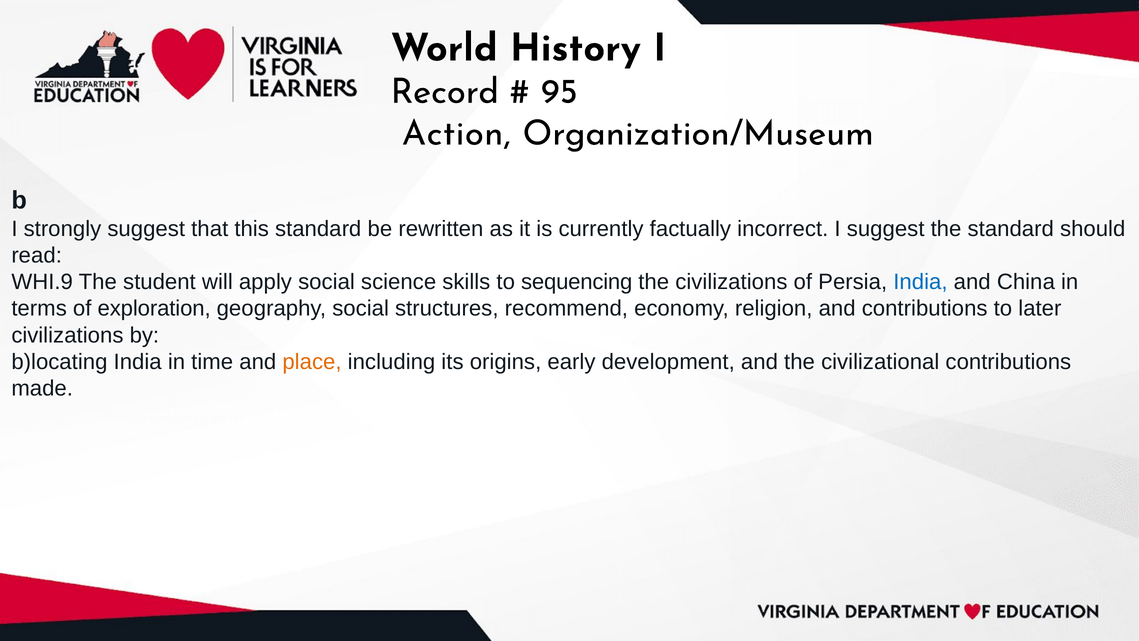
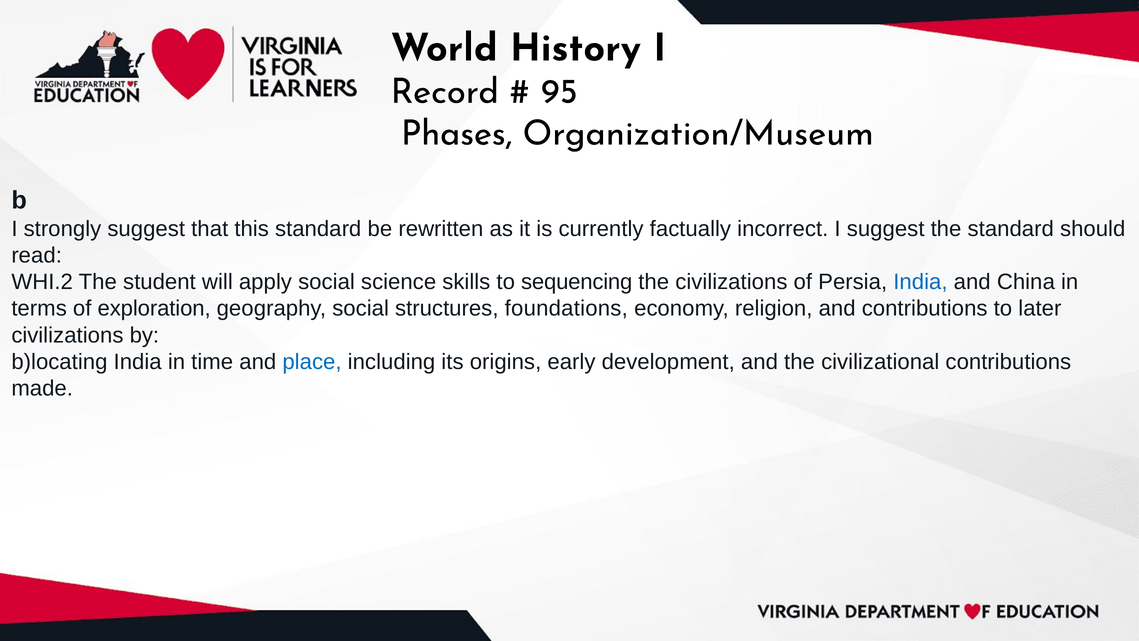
Action: Action -> Phases
WHI.9: WHI.9 -> WHI.2
recommend: recommend -> foundations
place colour: orange -> blue
